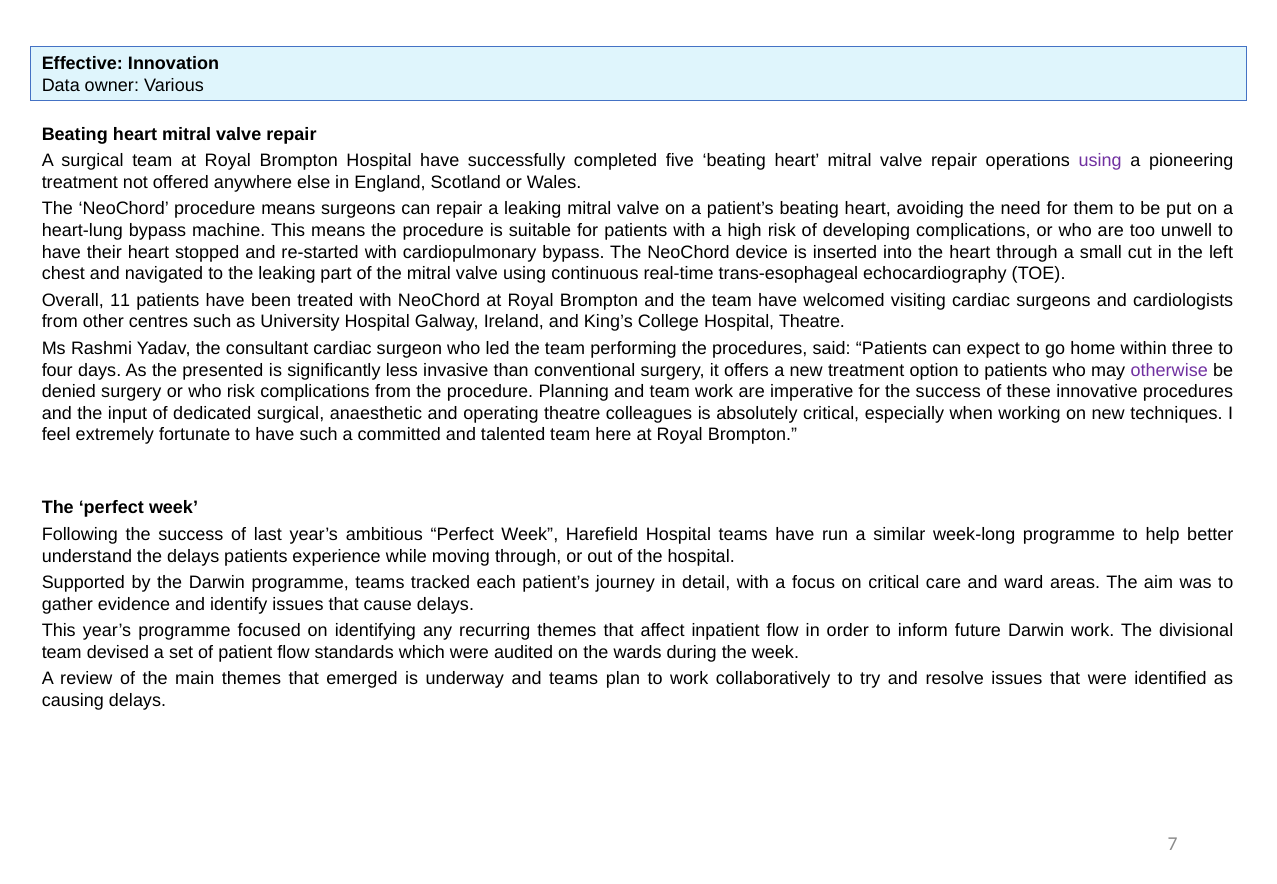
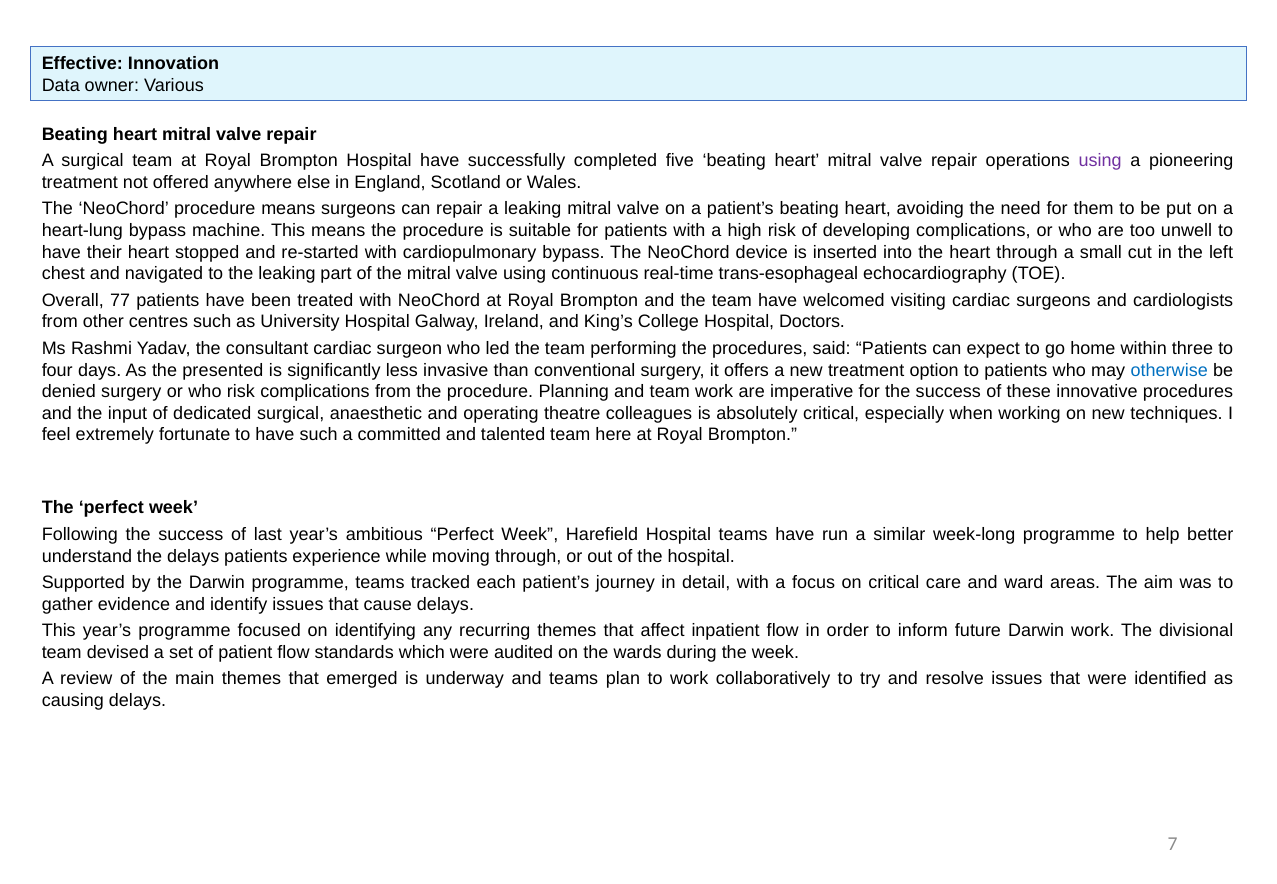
11: 11 -> 77
Hospital Theatre: Theatre -> Doctors
otherwise colour: purple -> blue
